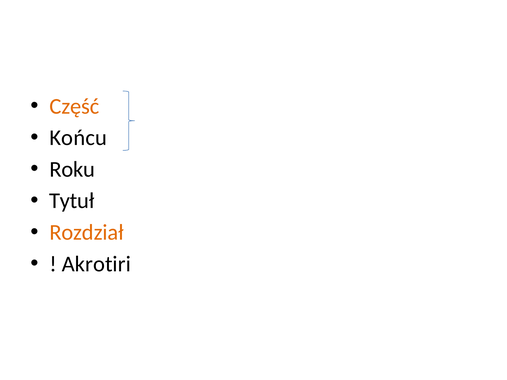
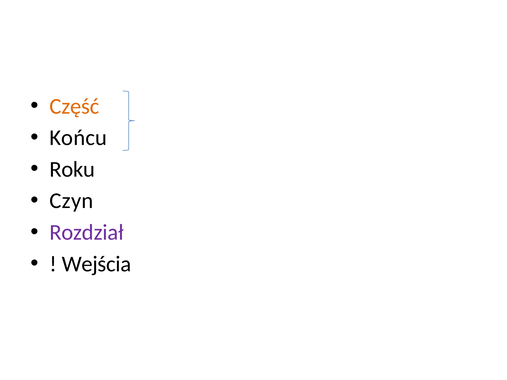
Tytuł: Tytuł -> Czyn
Rozdział colour: orange -> purple
Akrotiri: Akrotiri -> Wejścia
